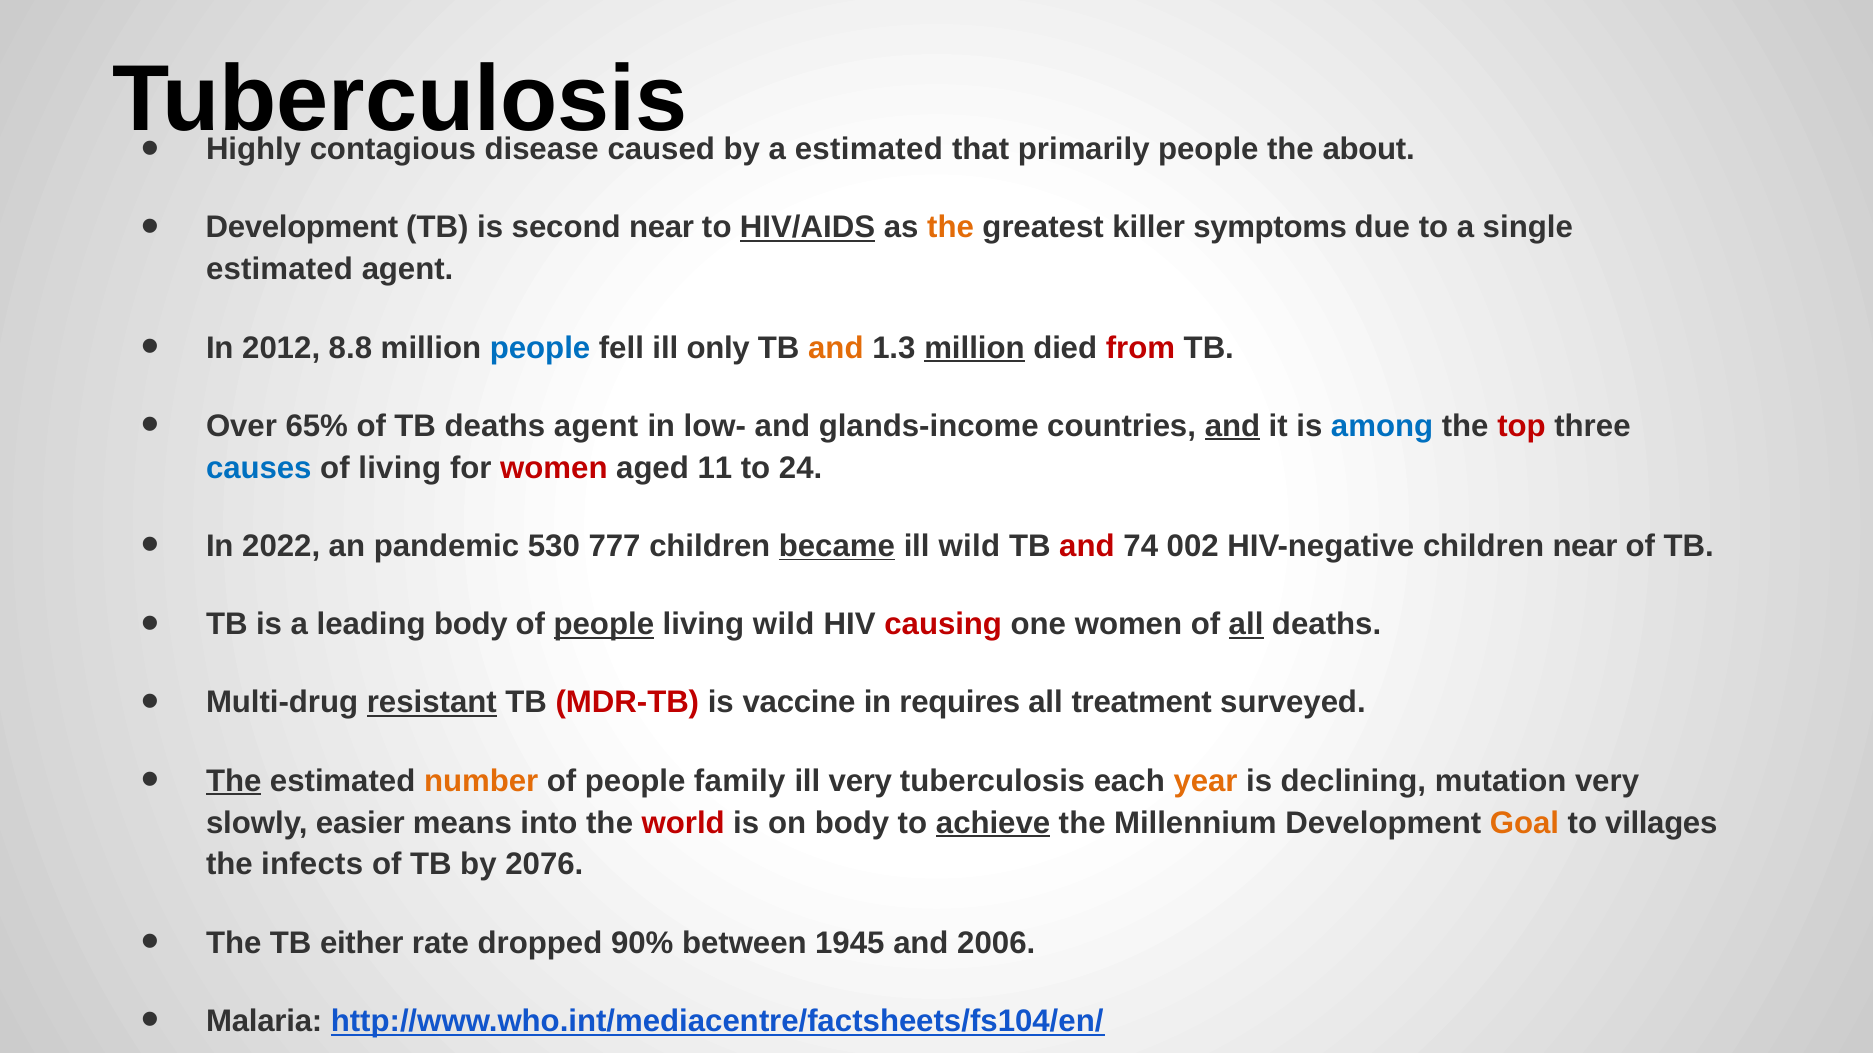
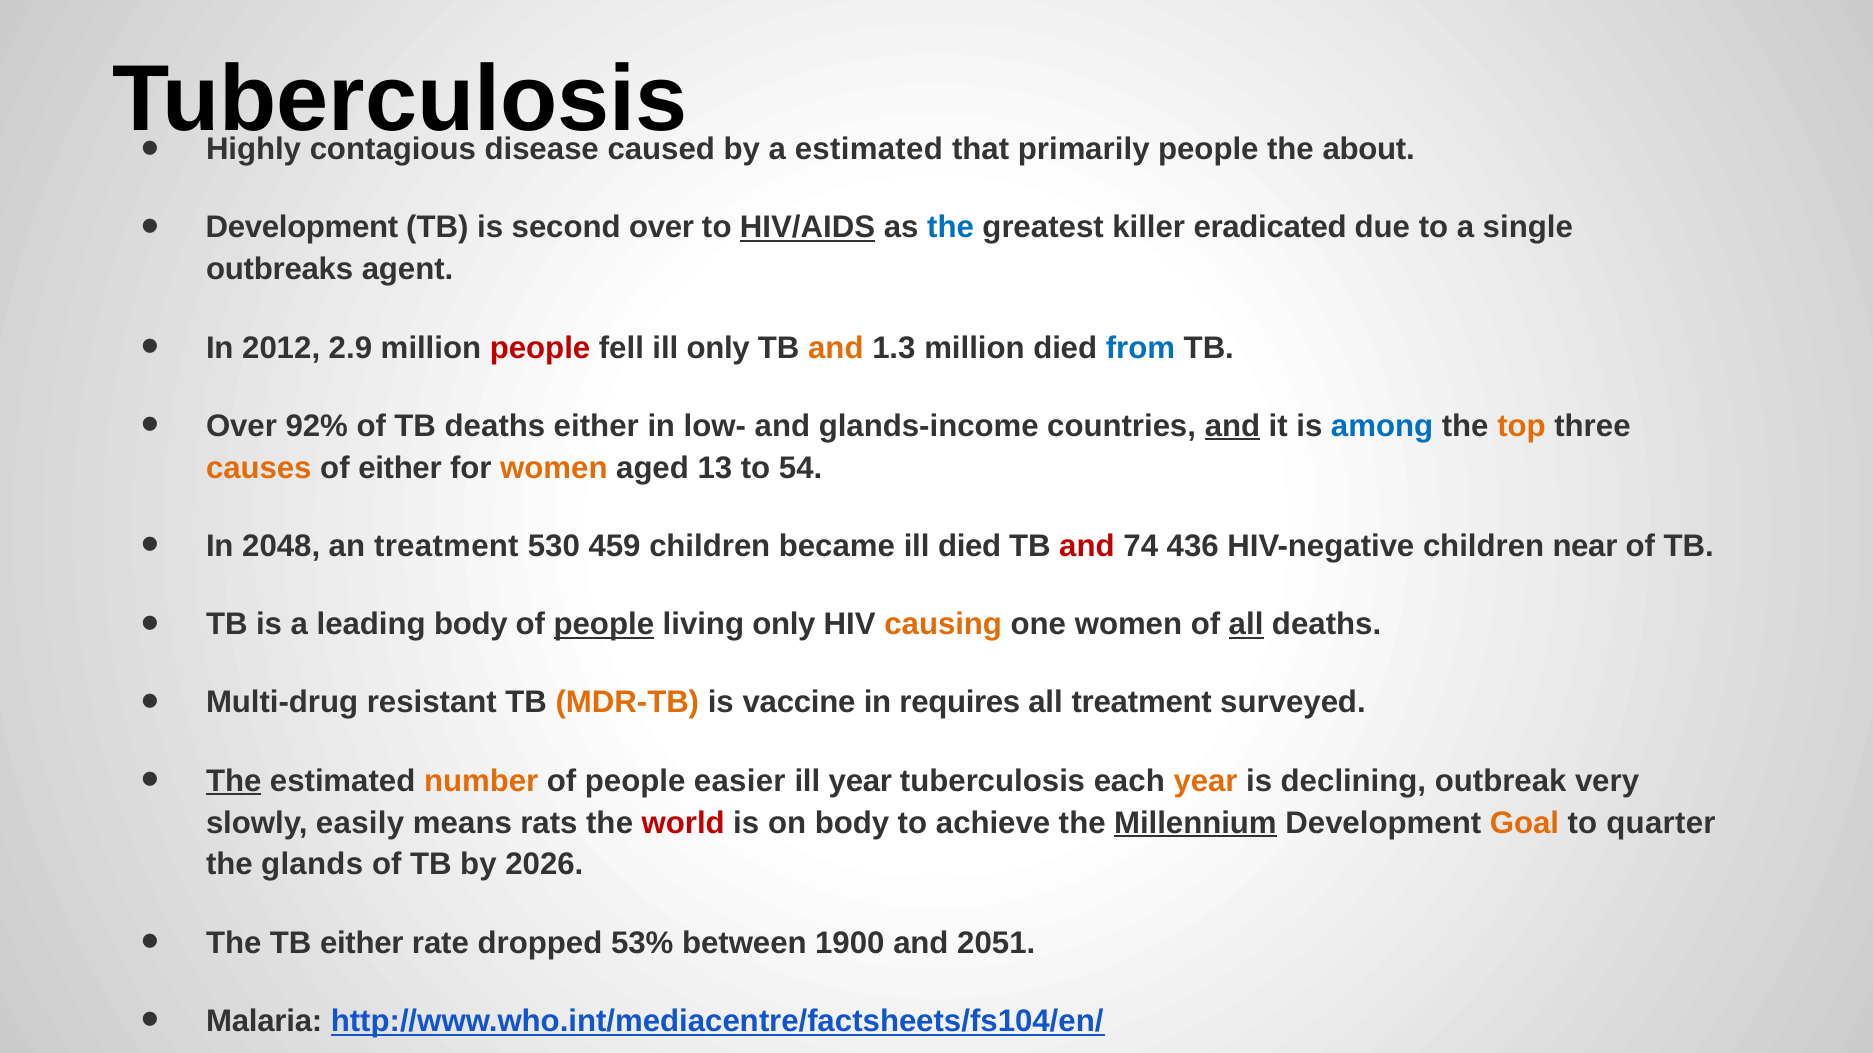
second near: near -> over
the at (951, 228) colour: orange -> blue
symptoms: symptoms -> eradicated
estimated at (279, 270): estimated -> outbreaks
8.8: 8.8 -> 2.9
people at (540, 348) colour: blue -> red
million at (974, 348) underline: present -> none
from colour: red -> blue
65%: 65% -> 92%
deaths agent: agent -> either
top colour: red -> orange
causes colour: blue -> orange
of living: living -> either
women at (554, 468) colour: red -> orange
11: 11 -> 13
24: 24 -> 54
2022: 2022 -> 2048
an pandemic: pandemic -> treatment
777: 777 -> 459
became underline: present -> none
ill wild: wild -> died
002: 002 -> 436
living wild: wild -> only
causing colour: red -> orange
resistant underline: present -> none
MDR-TB colour: red -> orange
family: family -> easier
ill very: very -> year
mutation: mutation -> outbreak
easier: easier -> easily
into: into -> rats
achieve underline: present -> none
Millennium underline: none -> present
villages: villages -> quarter
infects: infects -> glands
2076: 2076 -> 2026
90%: 90% -> 53%
1945: 1945 -> 1900
2006: 2006 -> 2051
